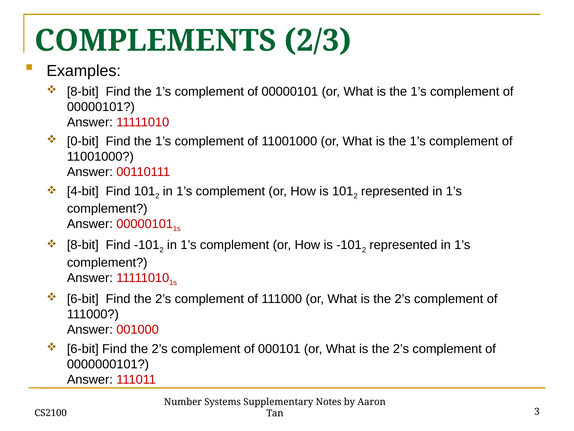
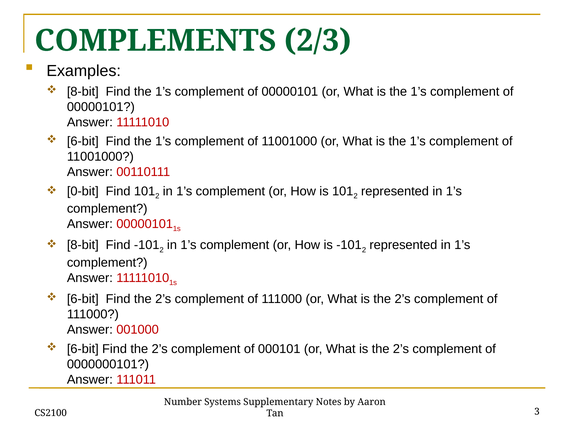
0-bit at (83, 141): 0-bit -> 6-bit
4-bit: 4-bit -> 0-bit
